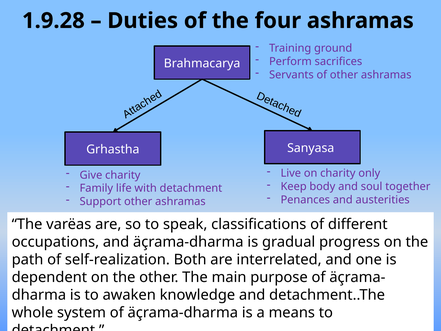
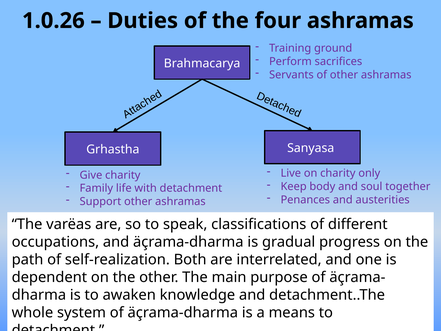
1.9.28: 1.9.28 -> 1.0.26
